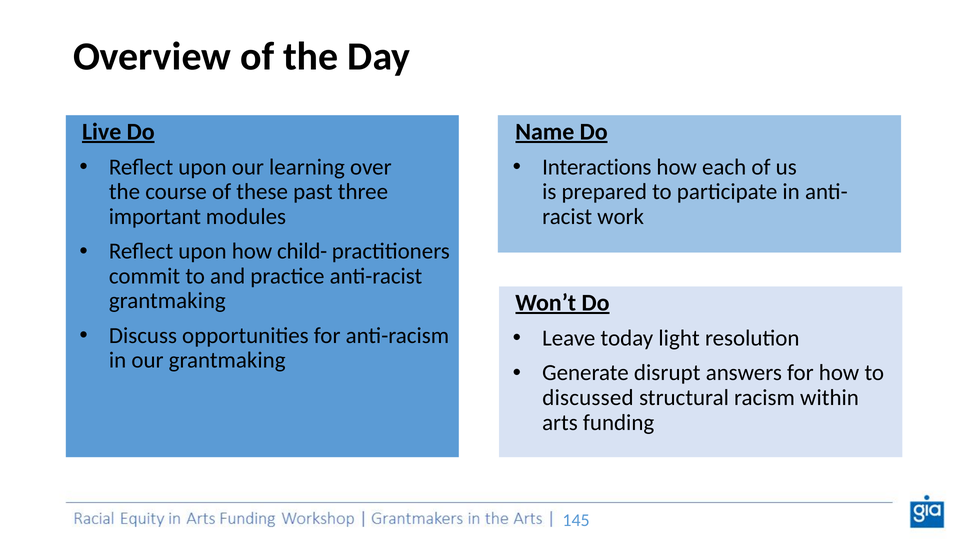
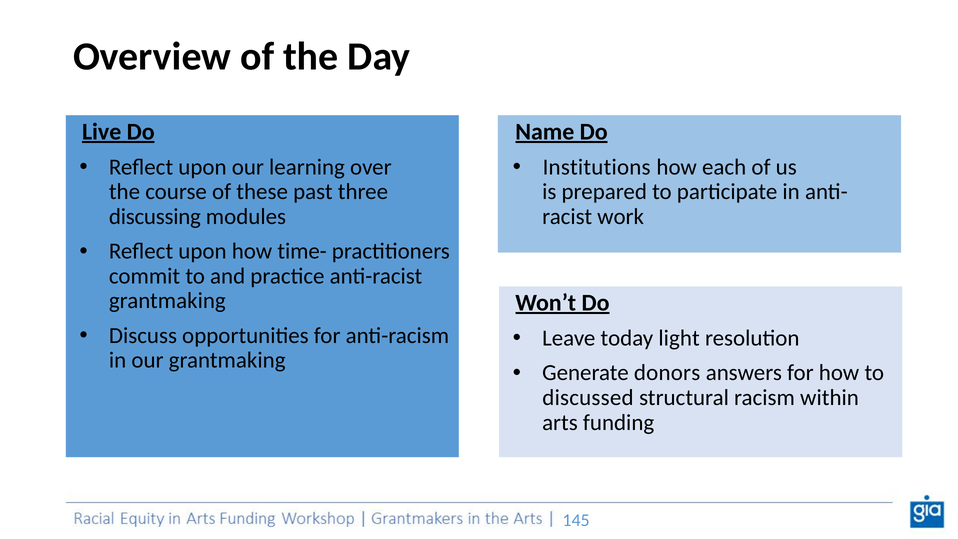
Interactions: Interactions -> Institutions
important: important -> discussing
child-: child- -> time-
disrupt: disrupt -> donors
